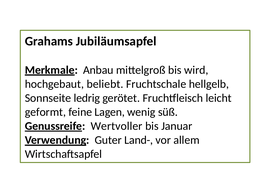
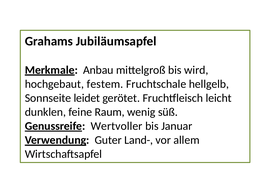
beliebt: beliebt -> festem
ledrig: ledrig -> leidet
geformt: geformt -> dunklen
Lagen: Lagen -> Raum
